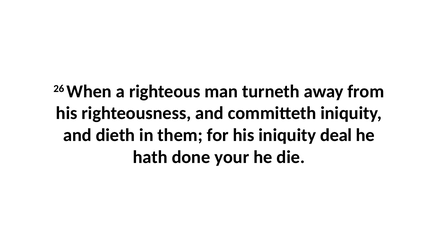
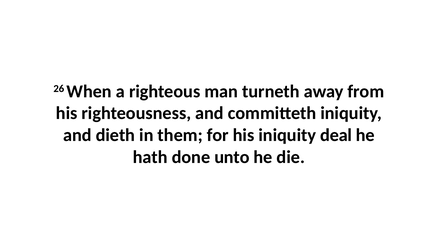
your: your -> unto
